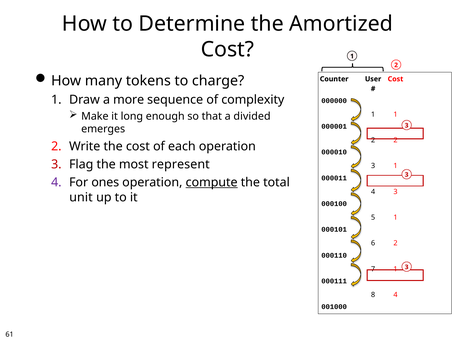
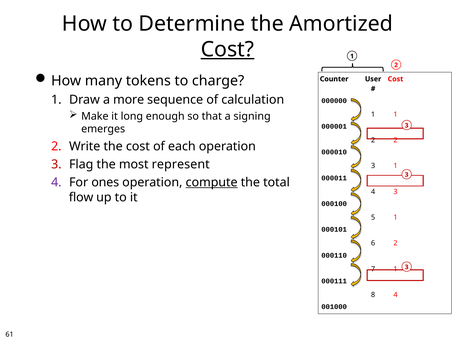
Cost at (227, 49) underline: none -> present
complexity: complexity -> calculation
divided: divided -> signing
unit: unit -> flow
